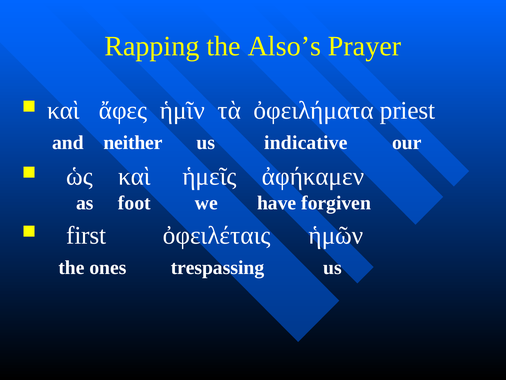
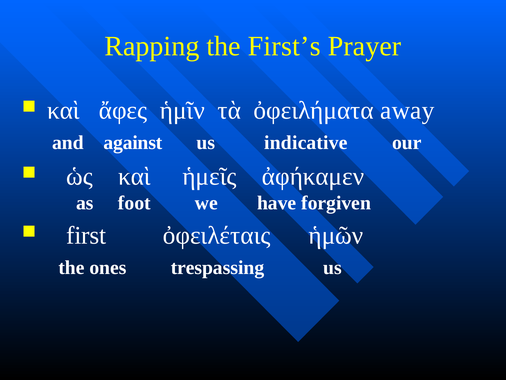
Also’s: Also’s -> First’s
priest: priest -> away
neither: neither -> against
